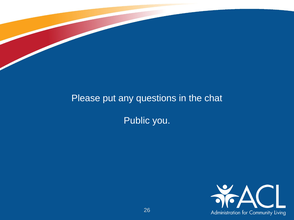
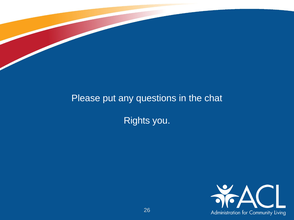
Public: Public -> Rights
